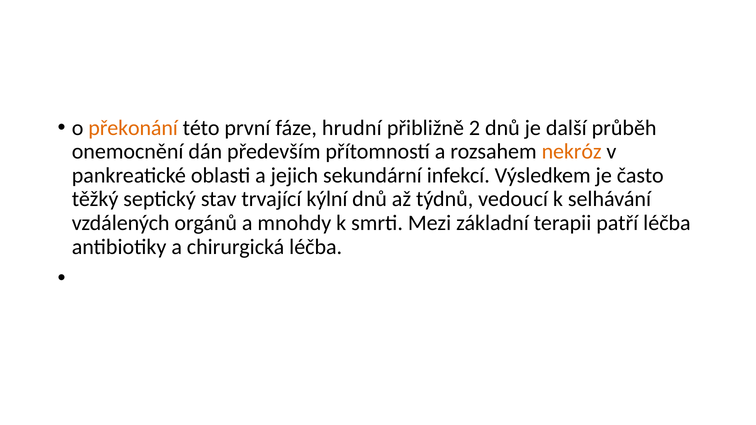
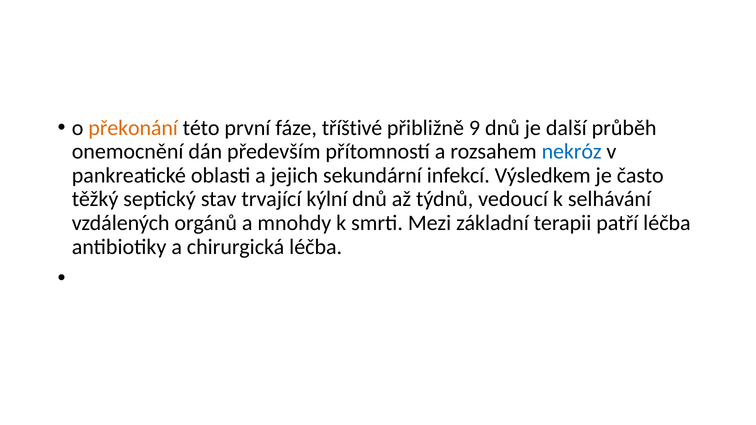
hrudní: hrudní -> tříštivé
2: 2 -> 9
nekróz colour: orange -> blue
